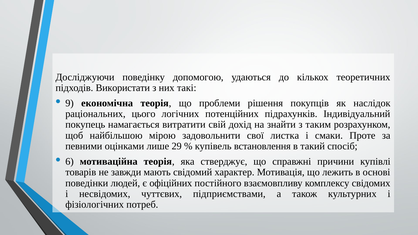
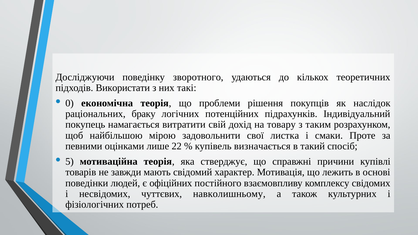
допомогою: допомогою -> зворотного
9: 9 -> 0
цього: цього -> браку
знайти: знайти -> товару
29: 29 -> 22
встановлення: встановлення -> визначається
6: 6 -> 5
підприємствами: підприємствами -> навколишньому
